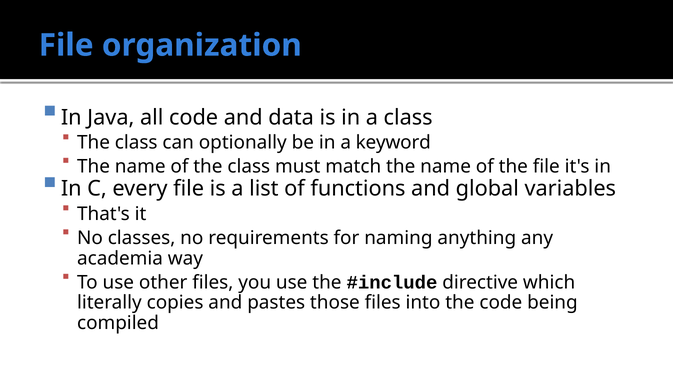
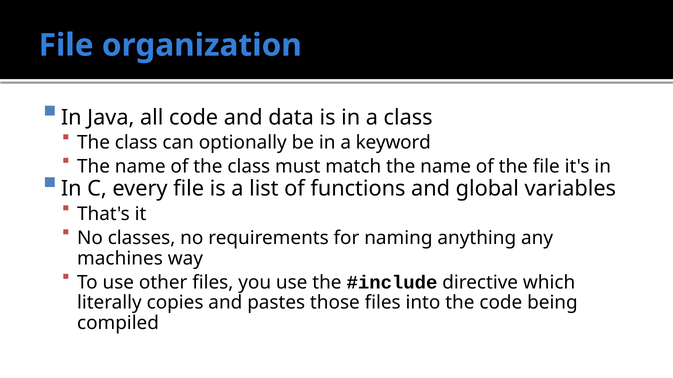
academia: academia -> machines
